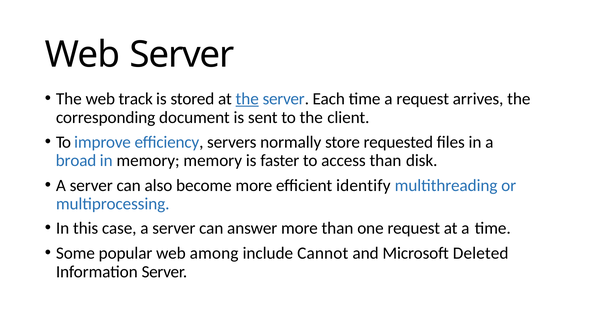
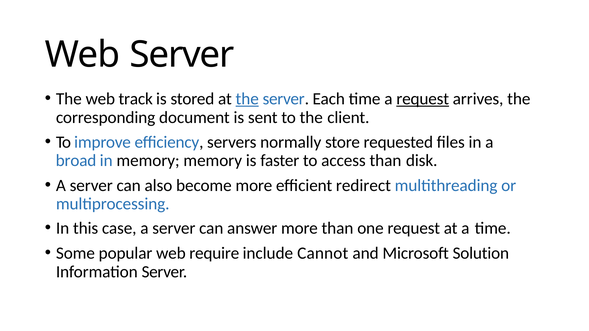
request at (423, 99) underline: none -> present
identify: identify -> redirect
among: among -> require
Deleted: Deleted -> Solution
